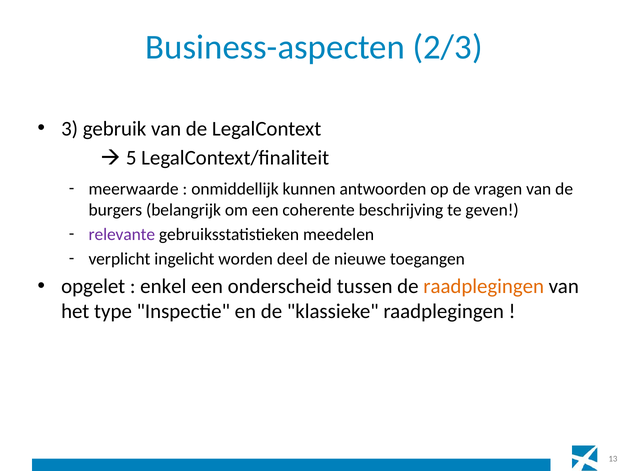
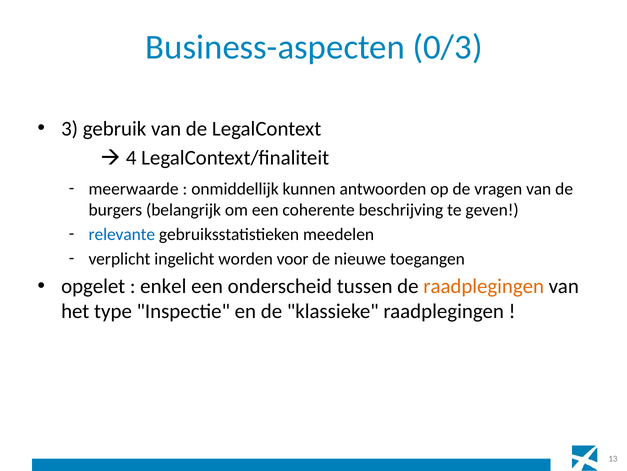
2/3: 2/3 -> 0/3
5: 5 -> 4
relevante colour: purple -> blue
deel: deel -> voor
